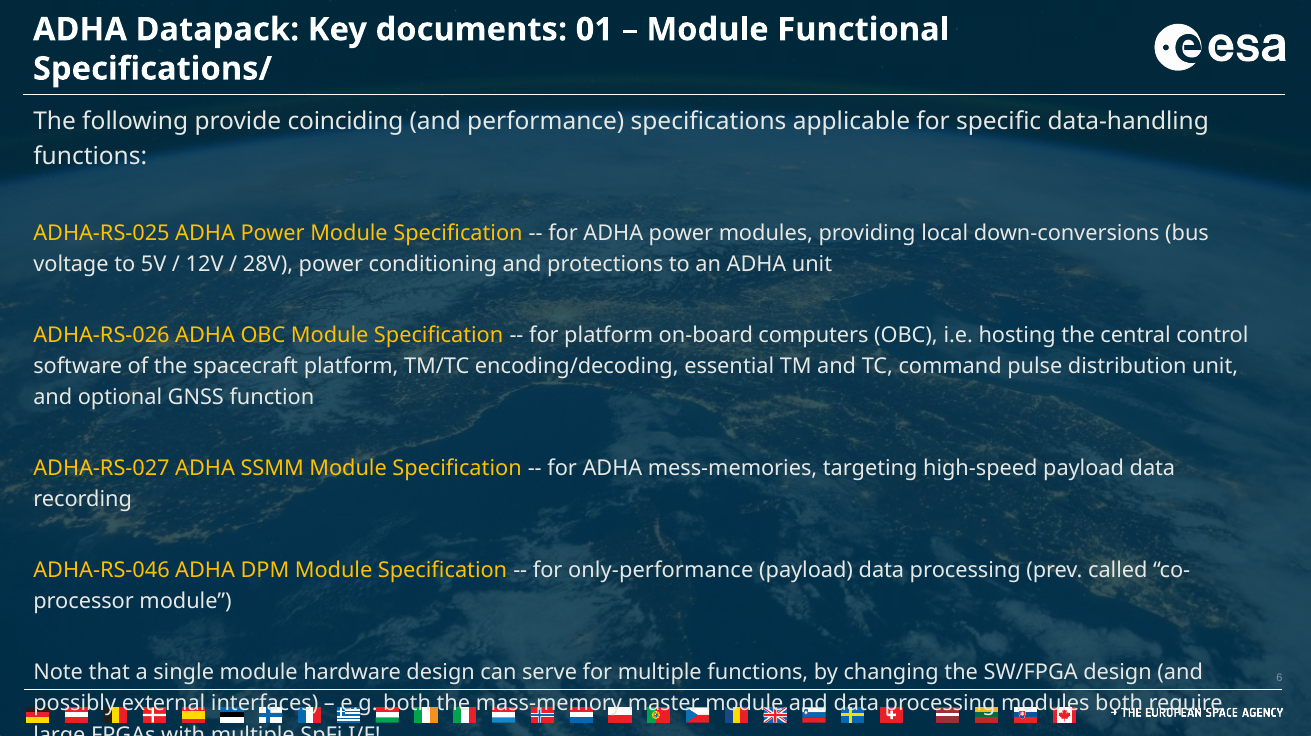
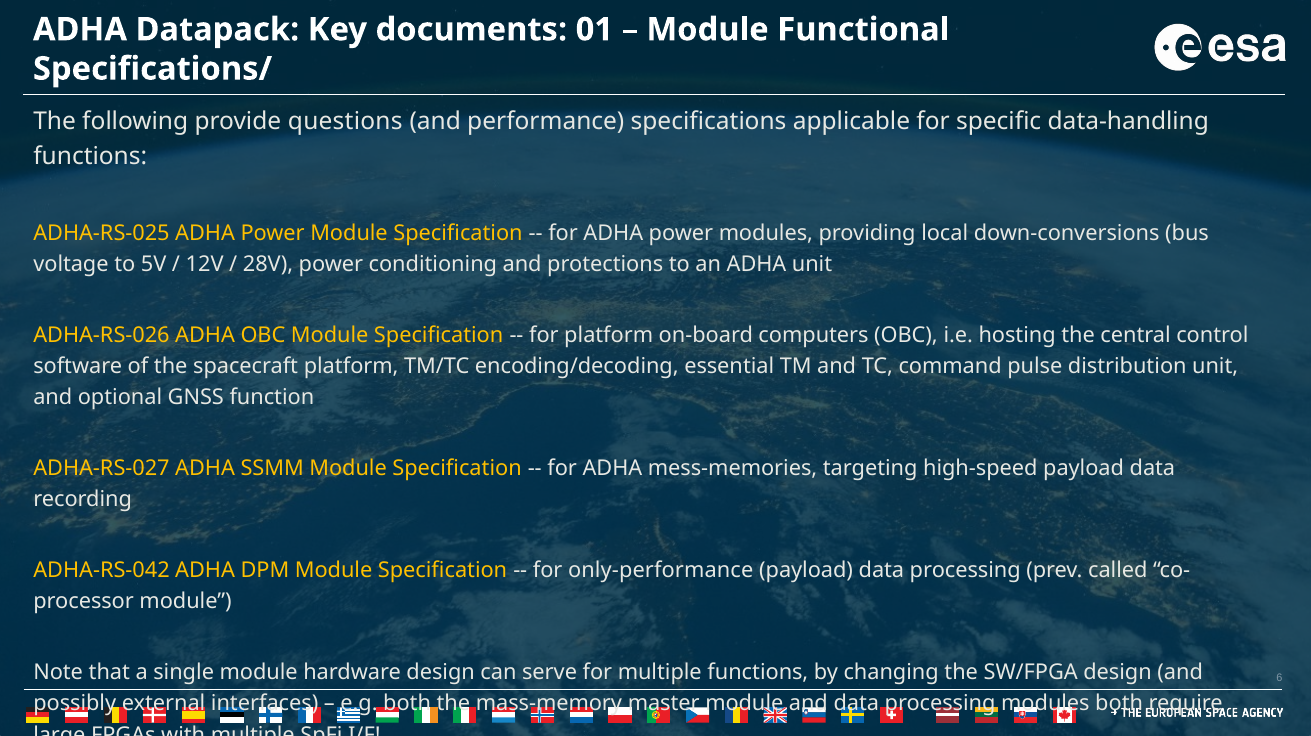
coinciding: coinciding -> questions
ADHA-RS-046: ADHA-RS-046 -> ADHA-RS-042
